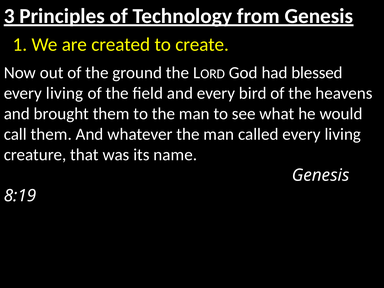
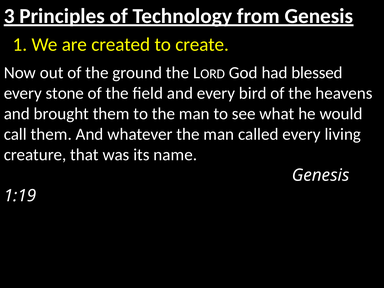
living at (65, 93): living -> stone
8:19: 8:19 -> 1:19
